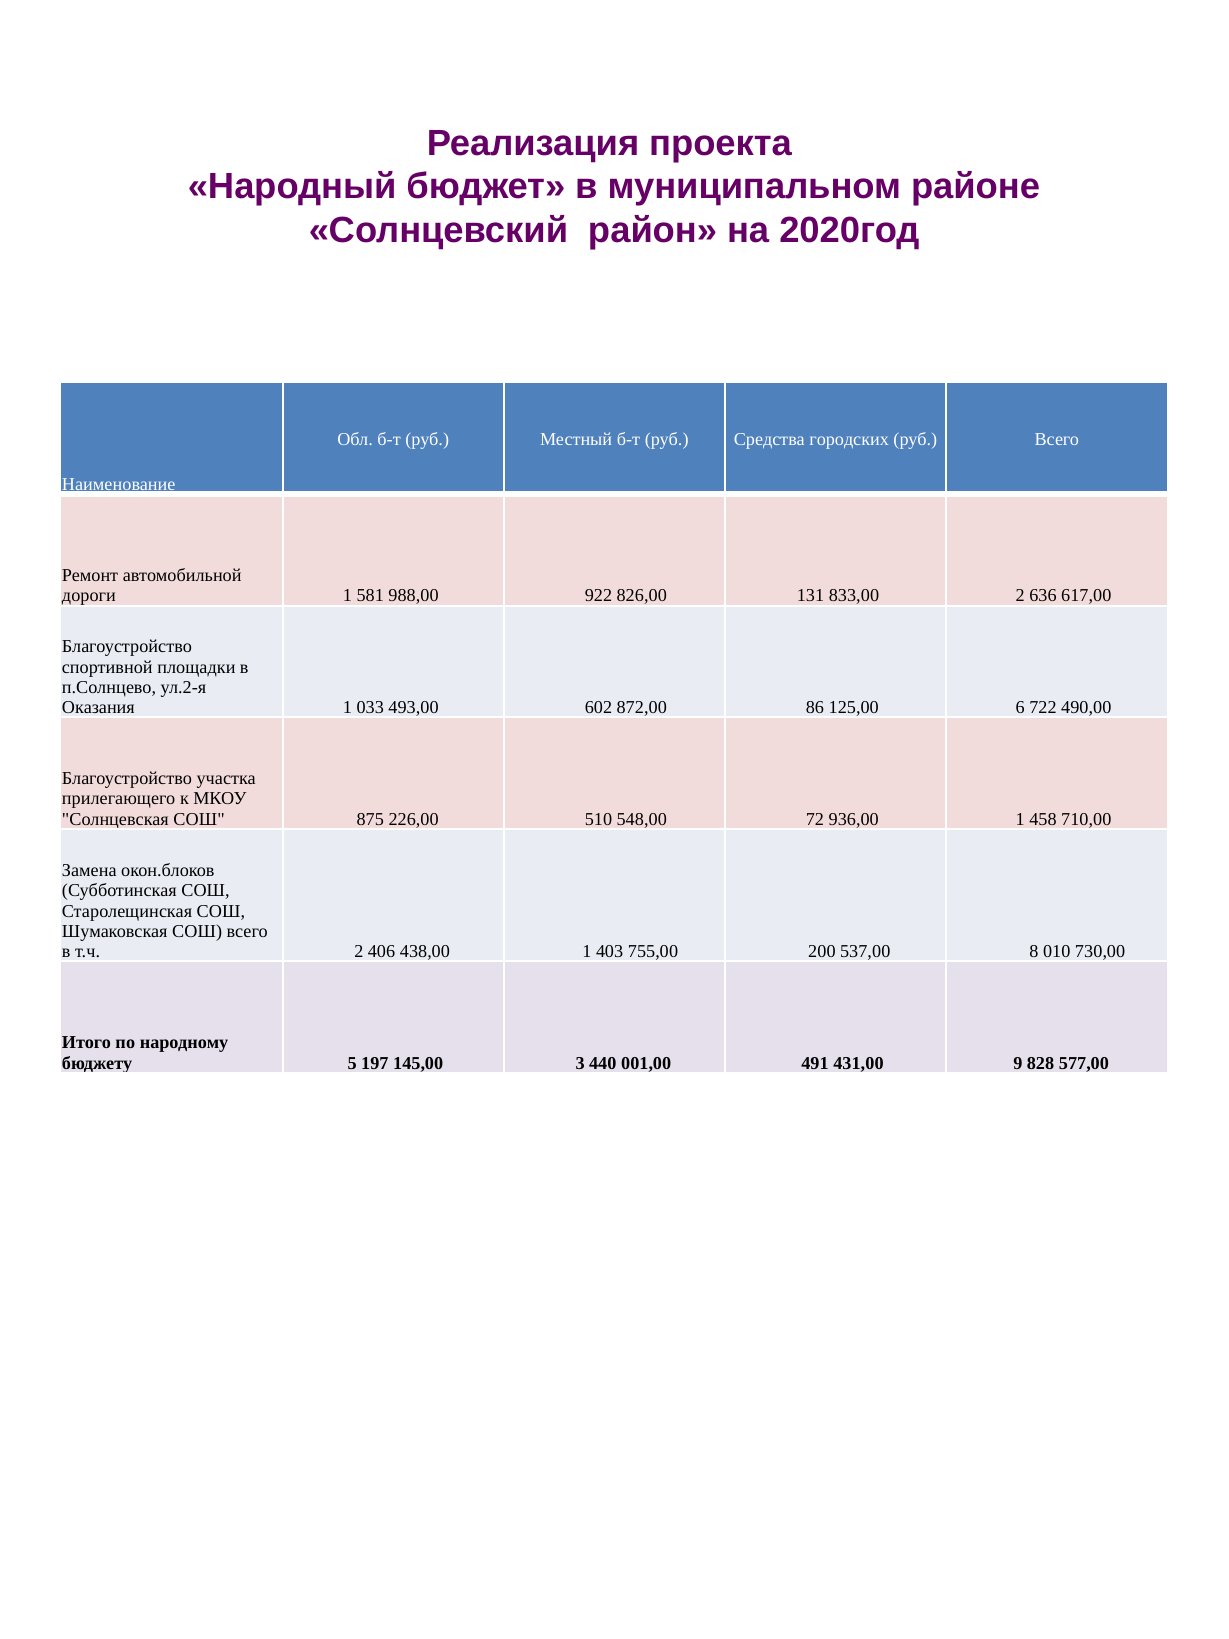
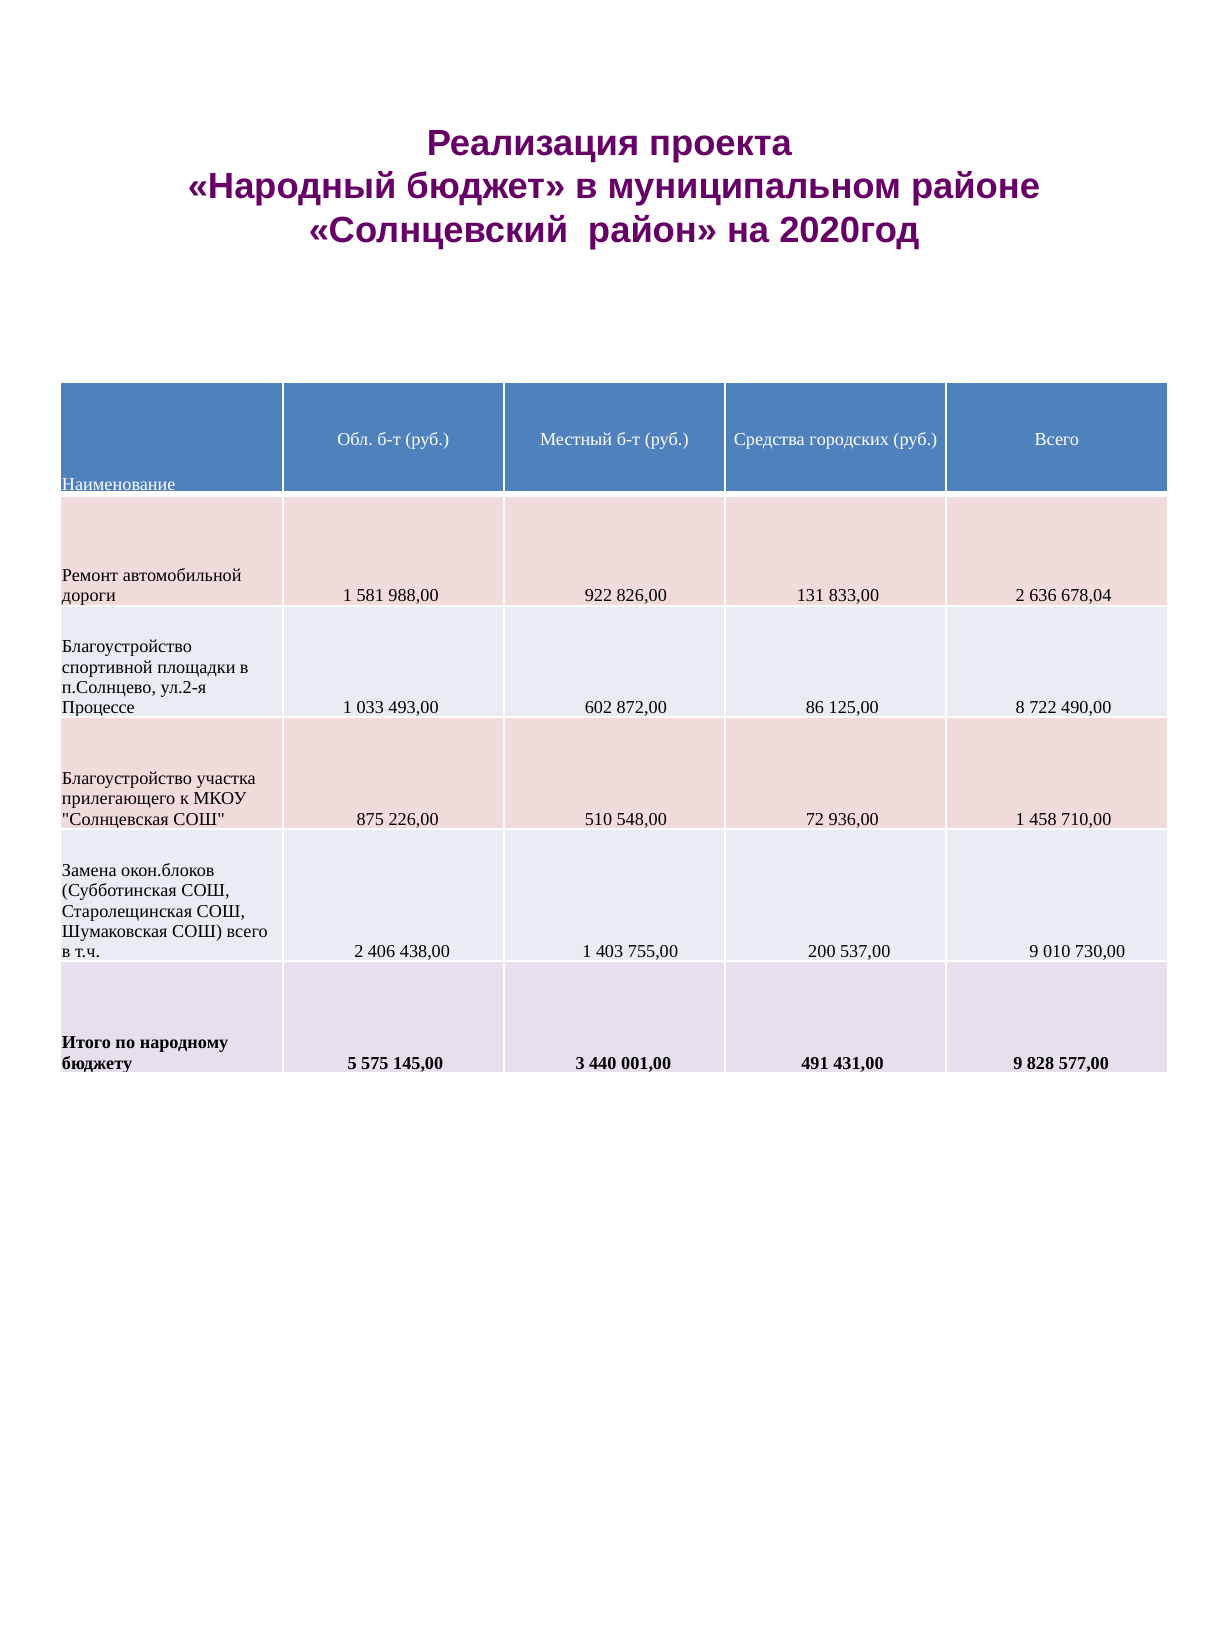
617,00: 617,00 -> 678,04
Оказания: Оказания -> Процессе
6: 6 -> 8
537,00 8: 8 -> 9
197: 197 -> 575
